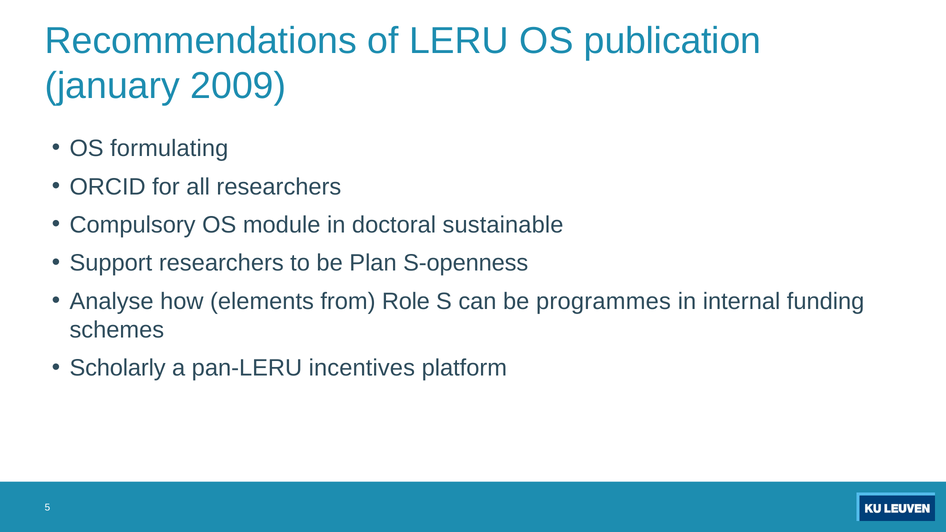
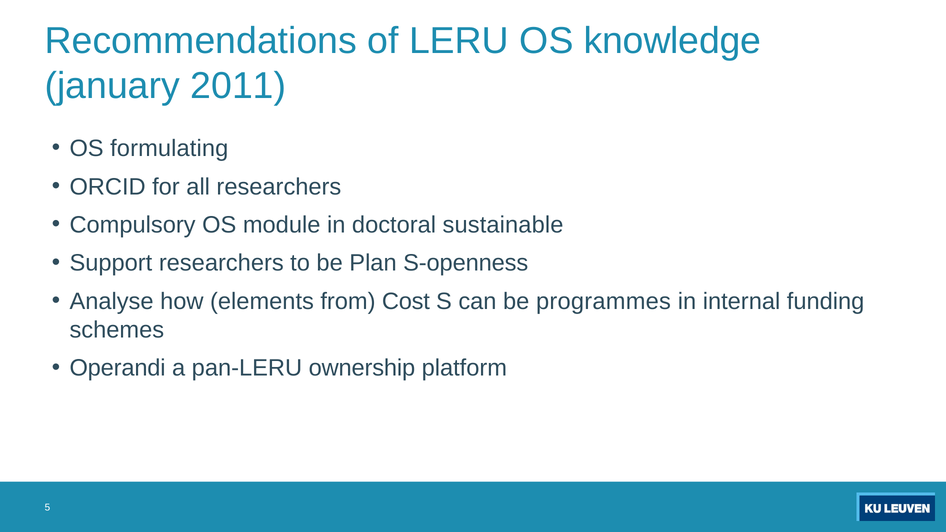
publication: publication -> knowledge
2009: 2009 -> 2011
Role: Role -> Cost
Scholarly: Scholarly -> Operandi
incentives: incentives -> ownership
